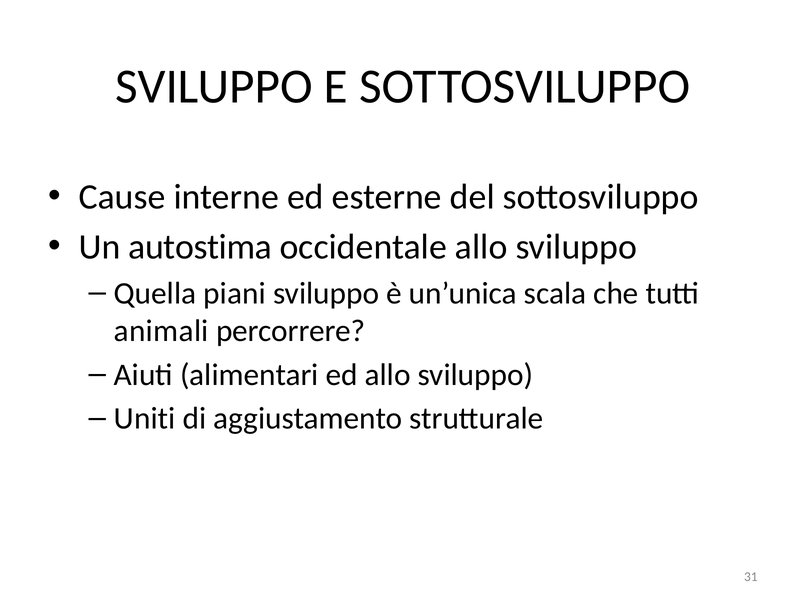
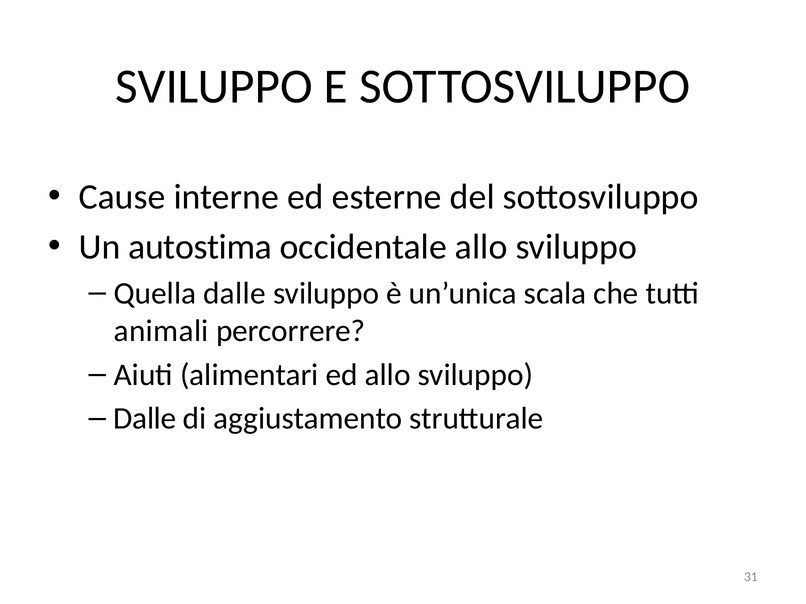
Quella piani: piani -> dalle
Uniti at (145, 419): Uniti -> Dalle
